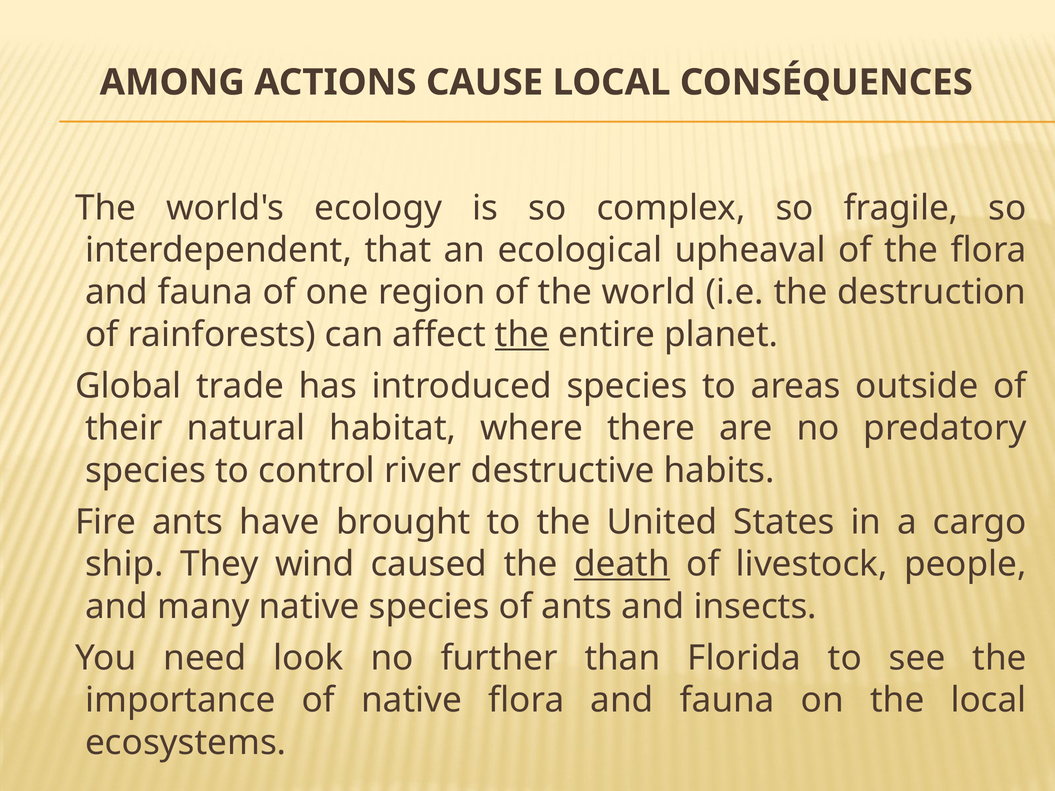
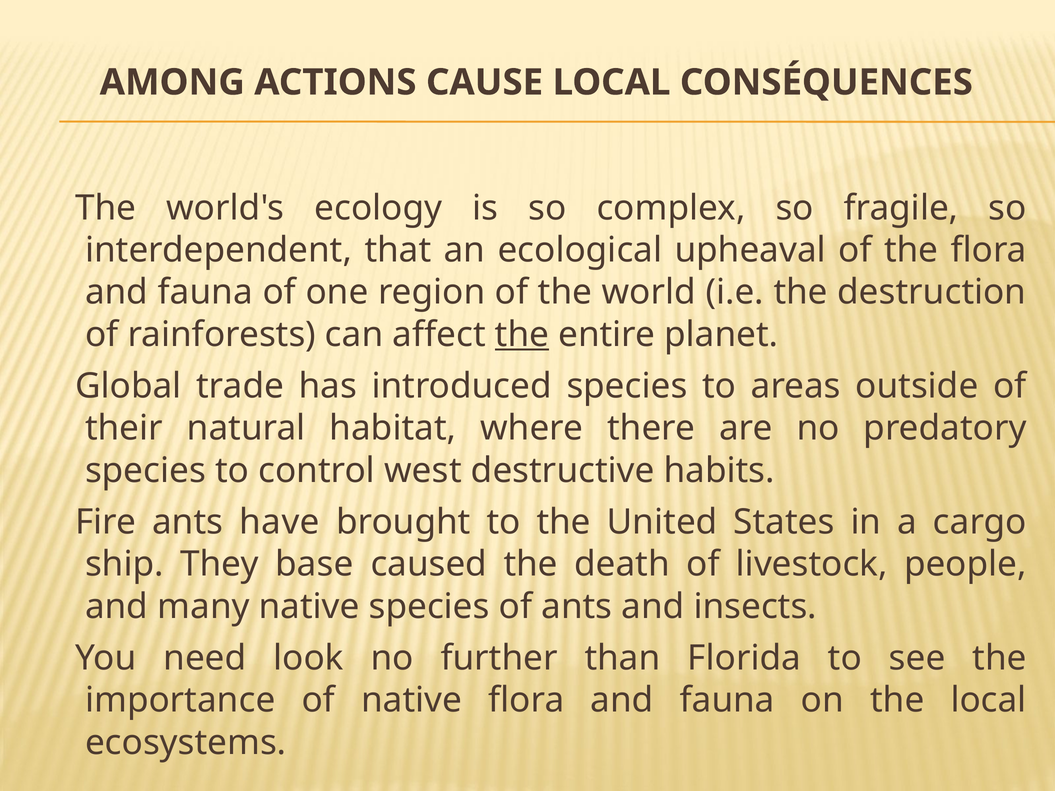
river: river -> west
wind: wind -> base
death underline: present -> none
